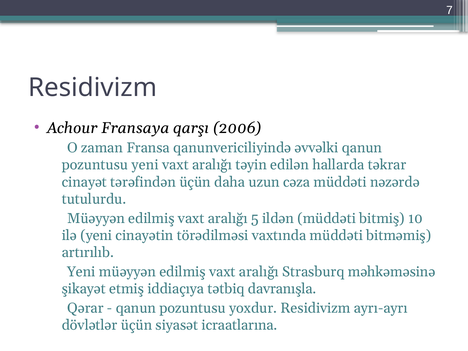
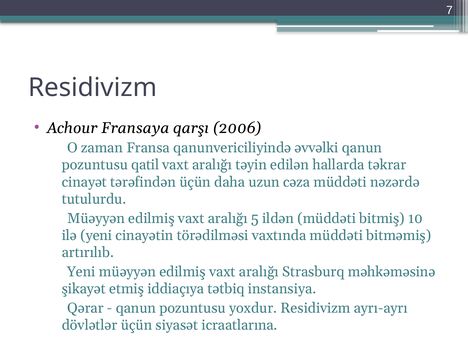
pozuntusu yeni: yeni -> qatil
davranışla: davranışla -> instansiya
